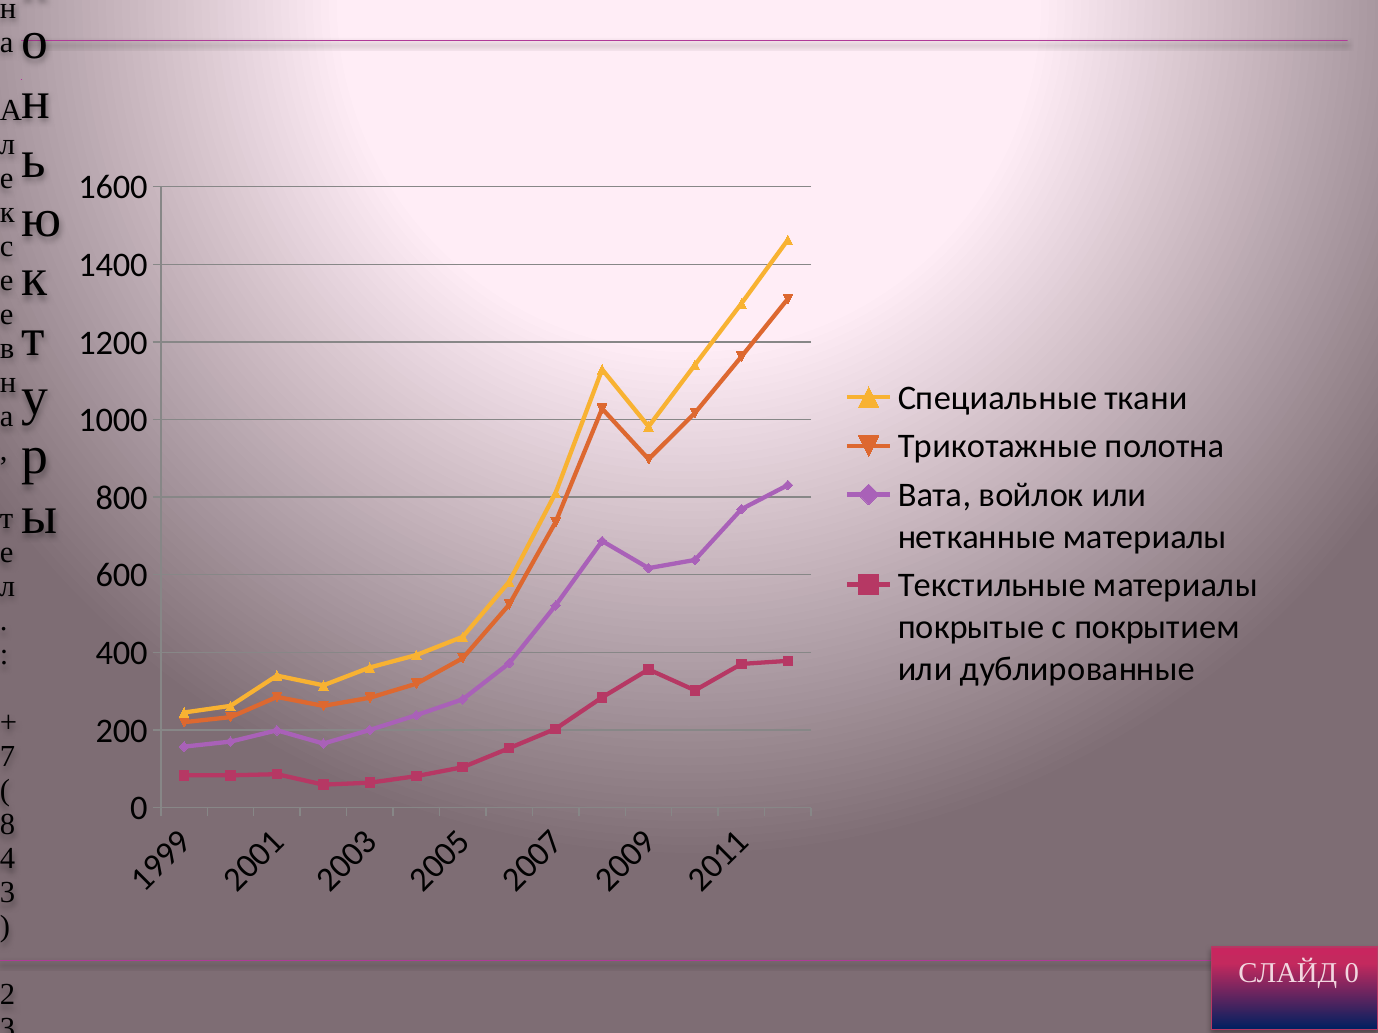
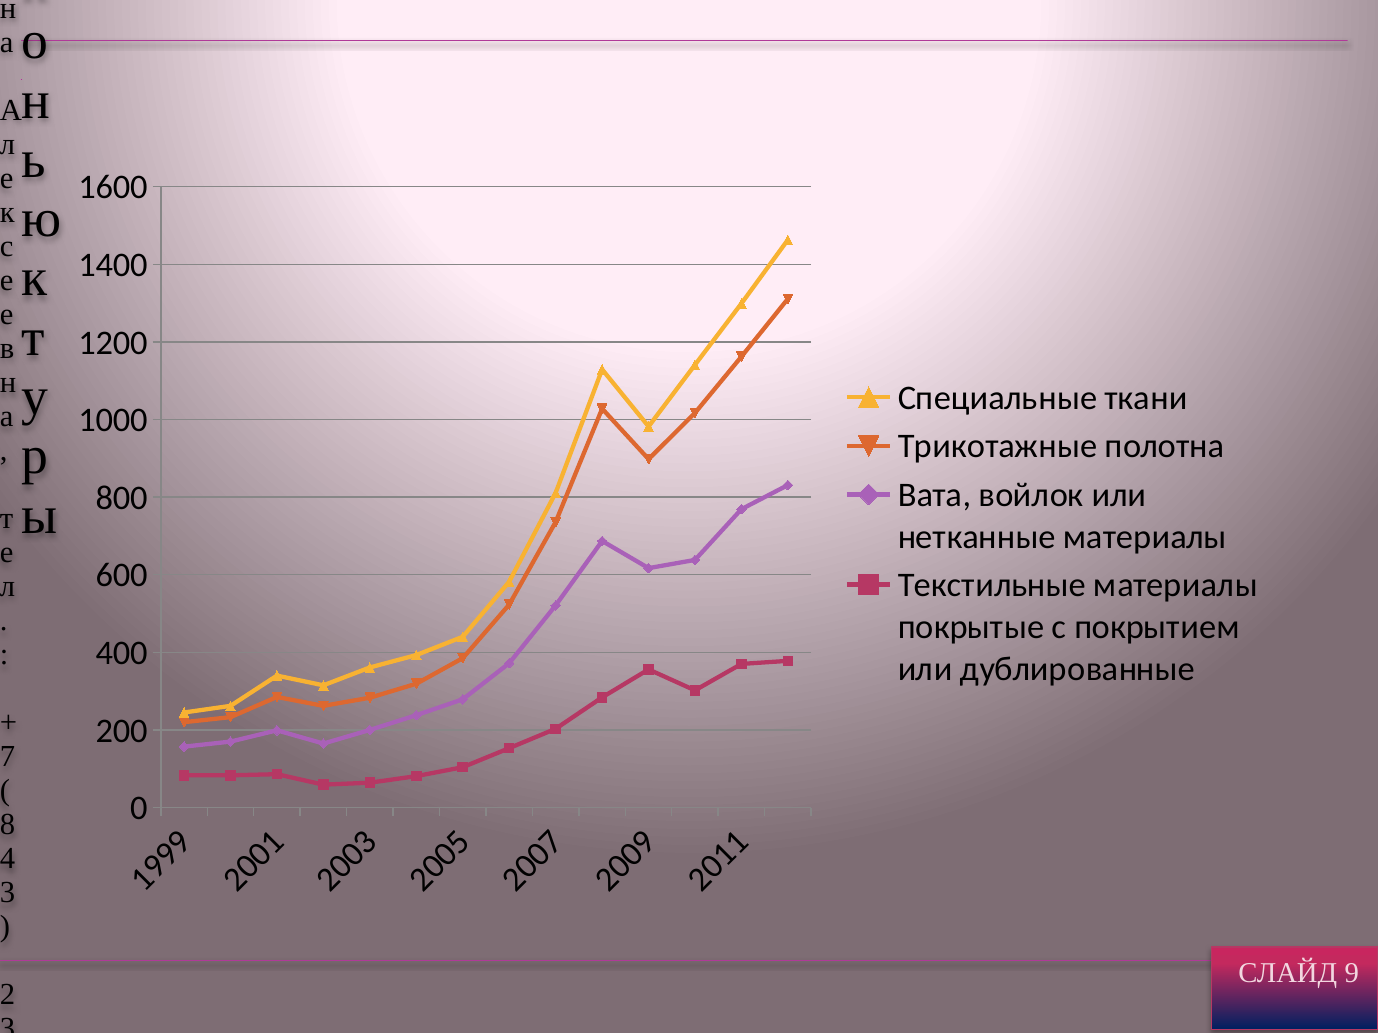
СЛАЙД 0: 0 -> 9
